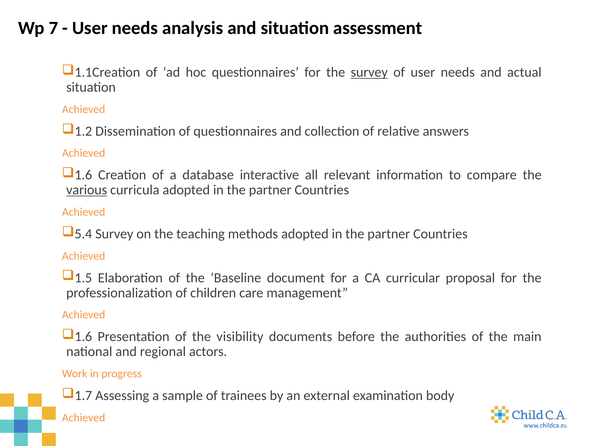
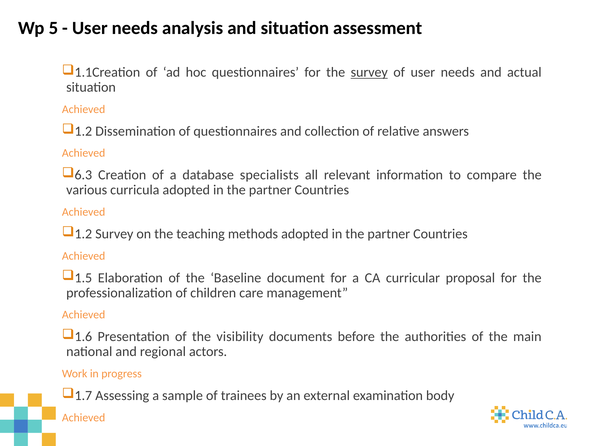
7: 7 -> 5
1.6 at (83, 175): 1.6 -> 6.3
interactive: interactive -> specialists
various underline: present -> none
5.4 at (83, 234): 5.4 -> 1.2
